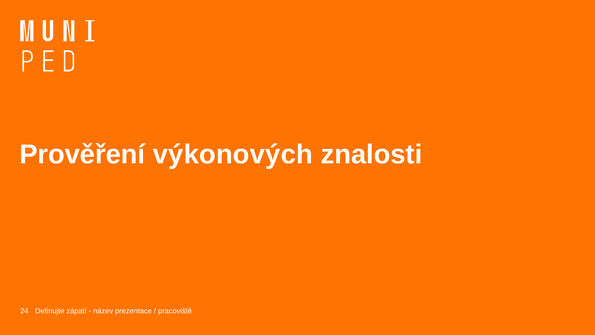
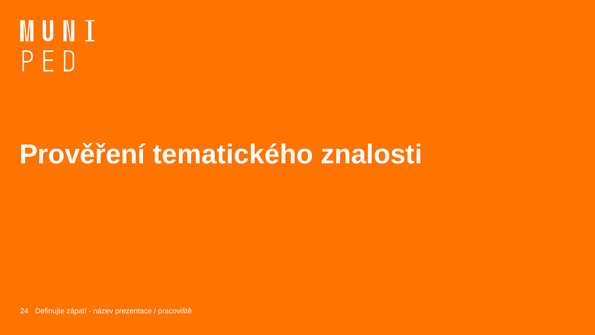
výkonových: výkonových -> tematického
